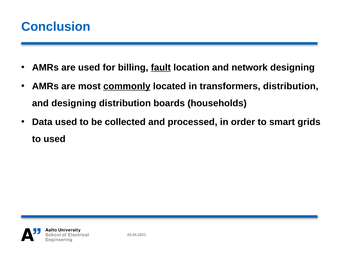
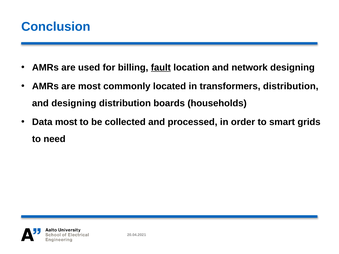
commonly underline: present -> none
Data used: used -> most
to used: used -> need
